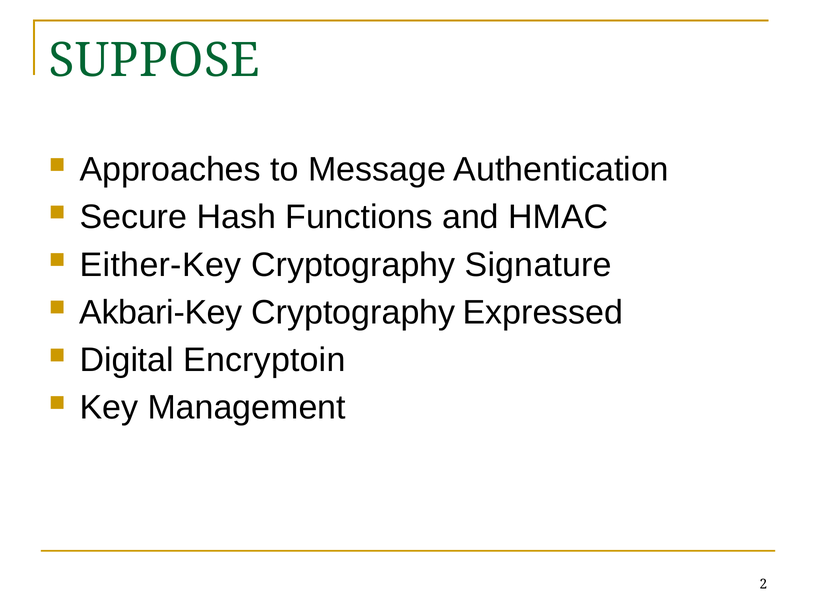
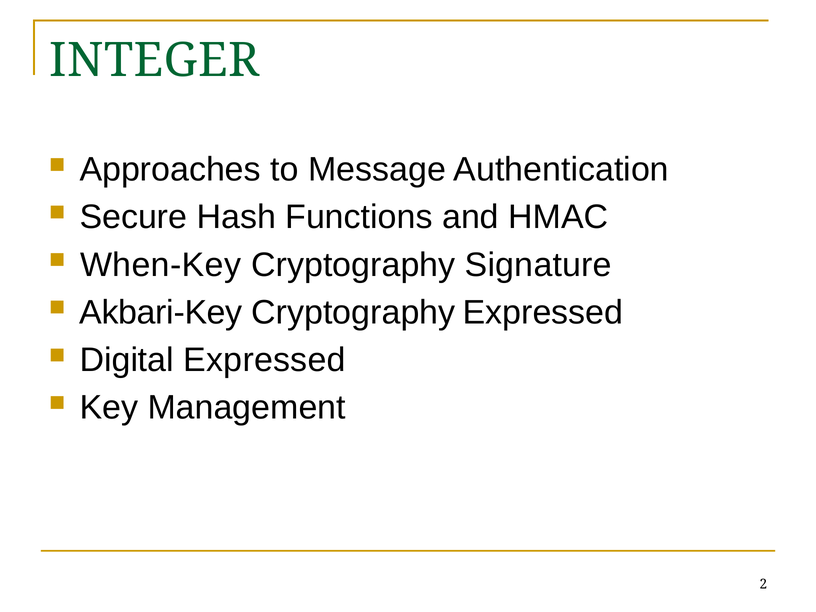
SUPPOSE: SUPPOSE -> INTEGER
Either-Key: Either-Key -> When-Key
Digital Encryptoin: Encryptoin -> Expressed
